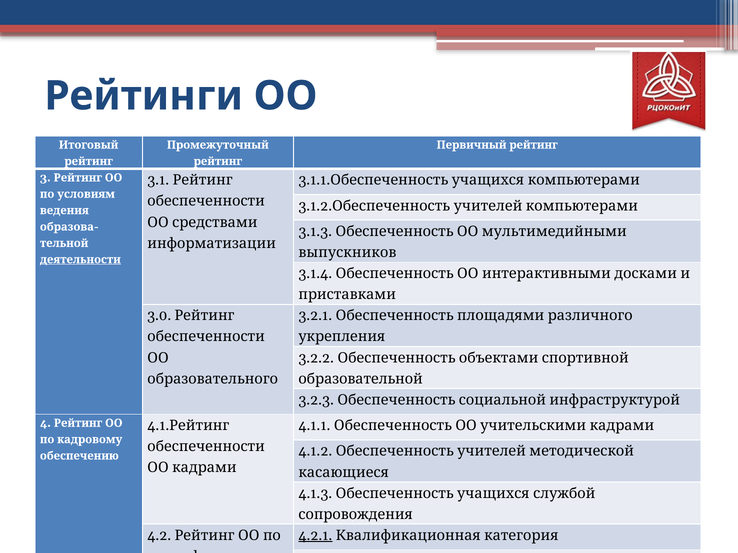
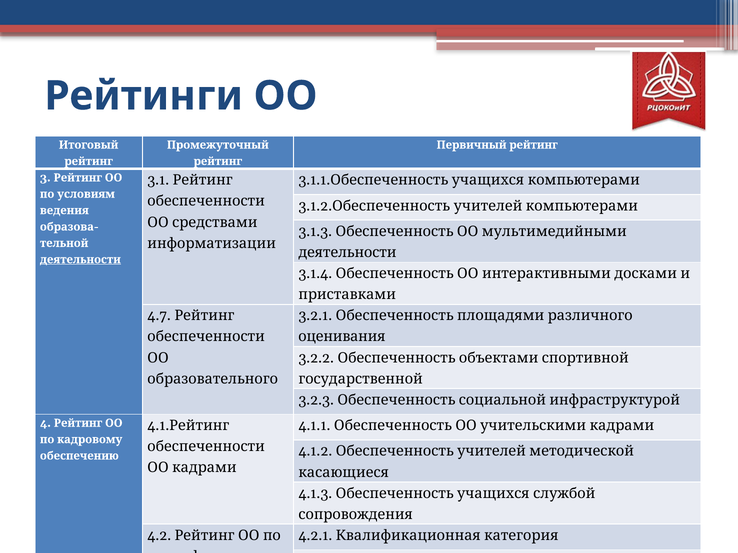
выпускников at (347, 253): выпускников -> деятельности
3.0: 3.0 -> 4.7
укрепления: укрепления -> оценивания
образовательной: образовательной -> государственной
4.2.1 underline: present -> none
